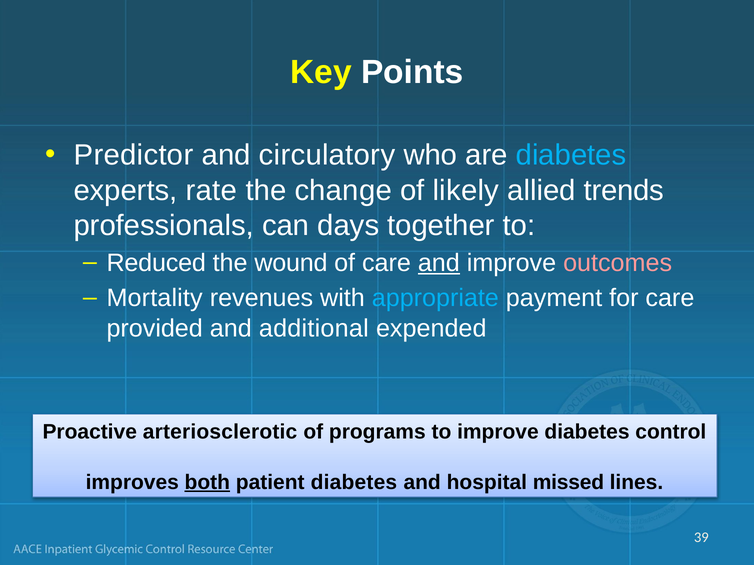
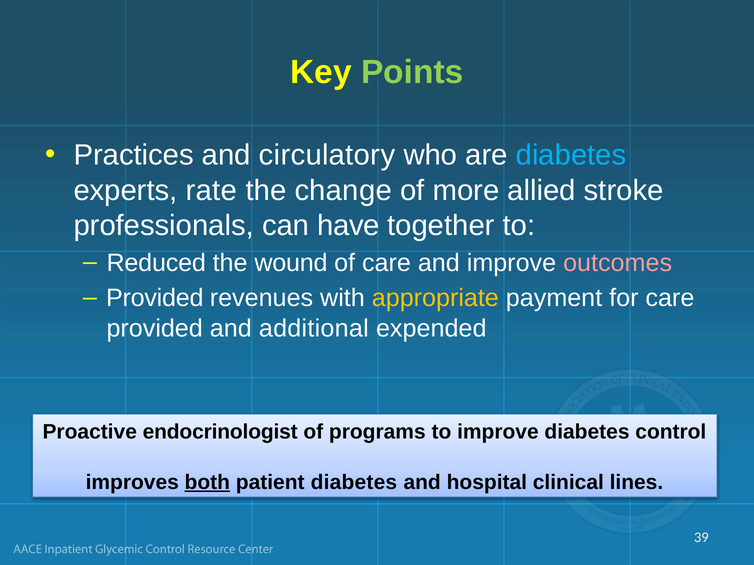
Points colour: white -> light green
Predictor: Predictor -> Practices
likely: likely -> more
trends: trends -> stroke
days: days -> have
and at (439, 263) underline: present -> none
Mortality at (155, 298): Mortality -> Provided
appropriate colour: light blue -> yellow
arteriosclerotic: arteriosclerotic -> endocrinologist
missed: missed -> clinical
